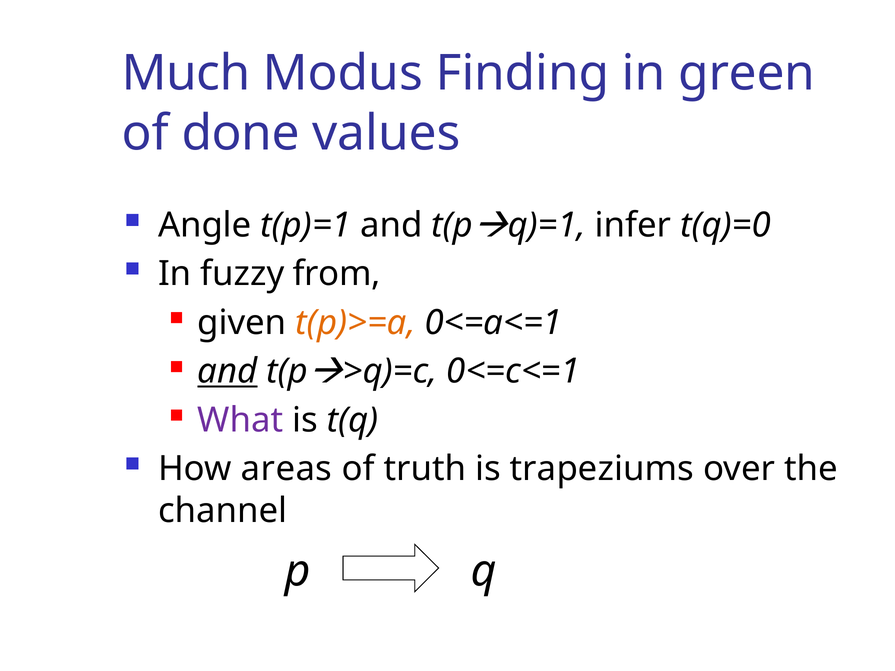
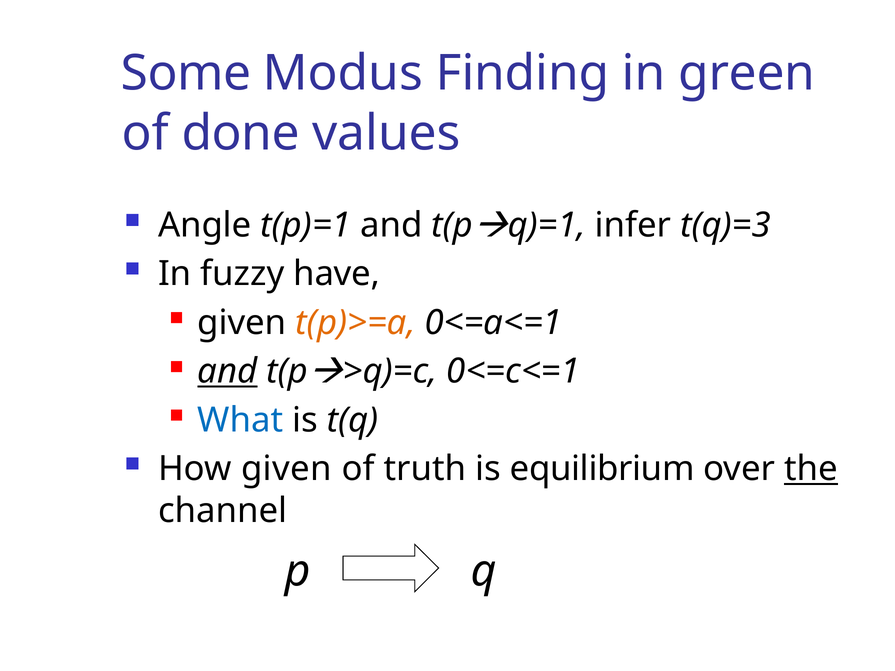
Much: Much -> Some
t(q)=0: t(q)=0 -> t(q)=3
from: from -> have
What colour: purple -> blue
How areas: areas -> given
trapeziums: trapeziums -> equilibrium
the underline: none -> present
